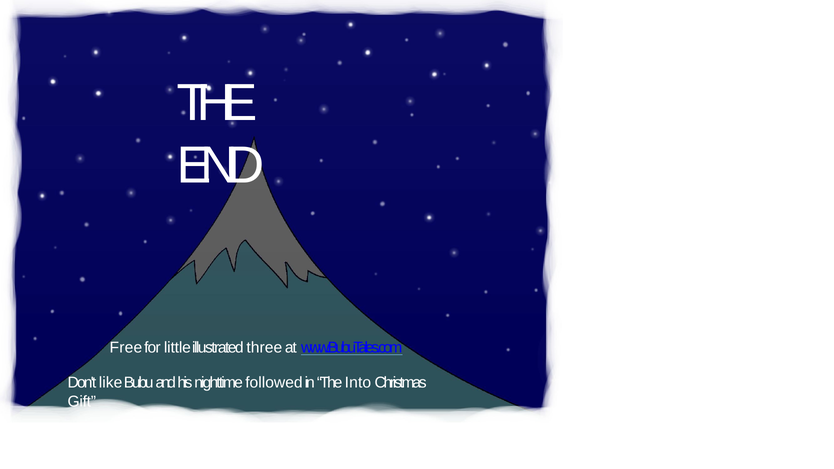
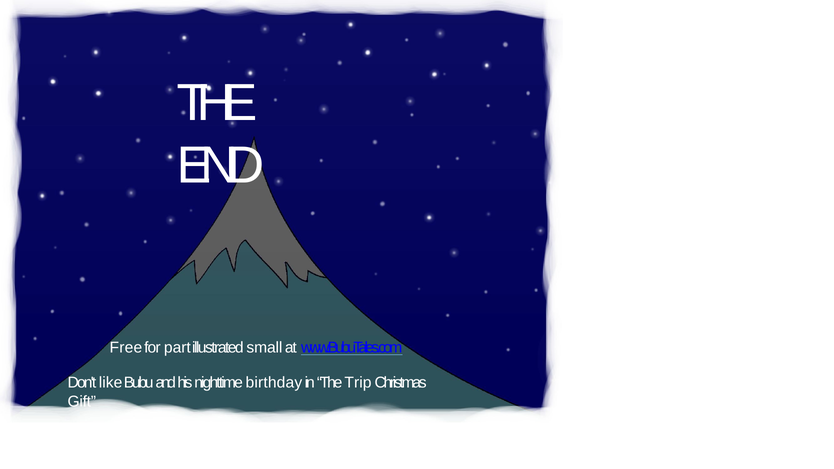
little: little -> part
three: three -> small
followed: followed -> birthday
Into: Into -> Trip
